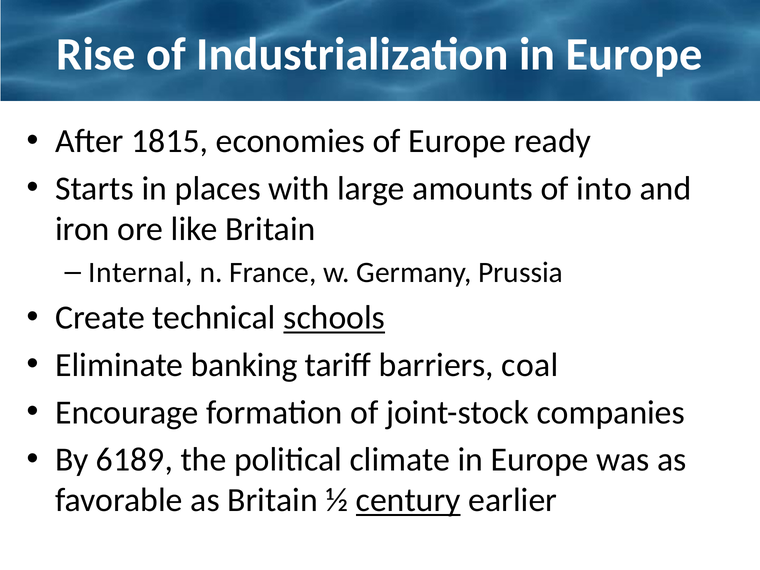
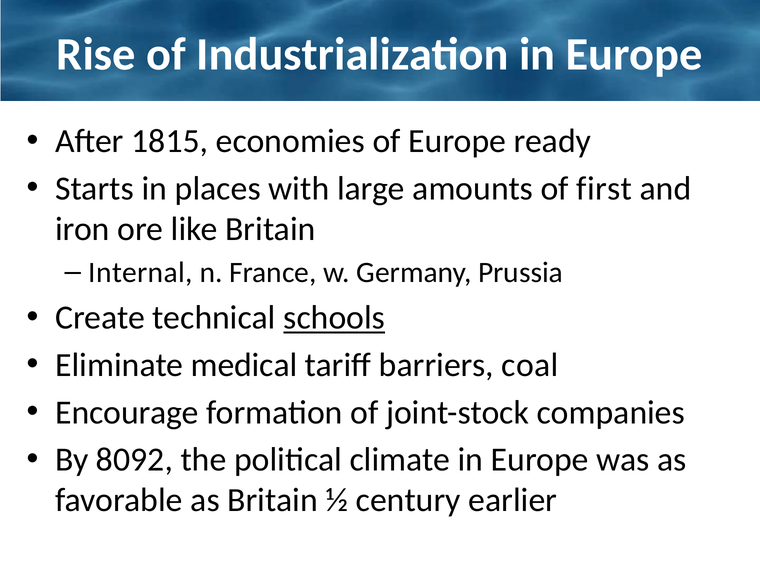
into: into -> first
banking: banking -> medical
6189: 6189 -> 8092
century underline: present -> none
